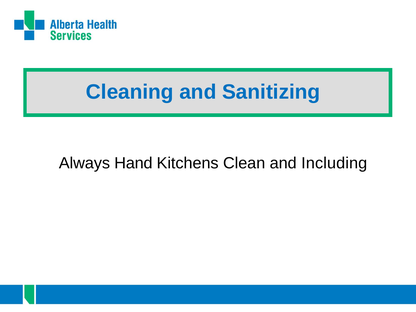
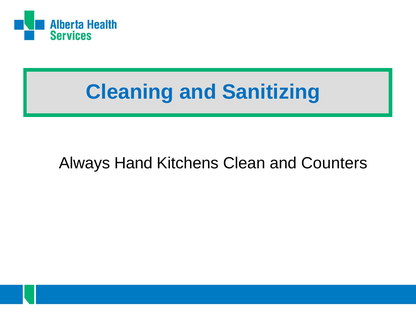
Including: Including -> Counters
